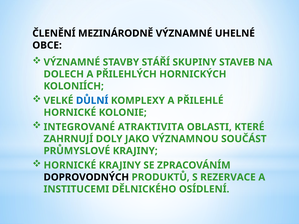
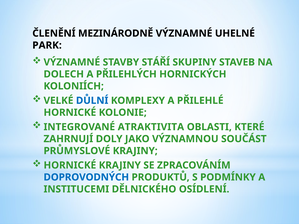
OBCE: OBCE -> PARK
DOPROVODNÝCH colour: black -> blue
REZERVACE: REZERVACE -> PODMÍNKY
